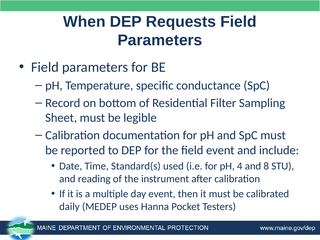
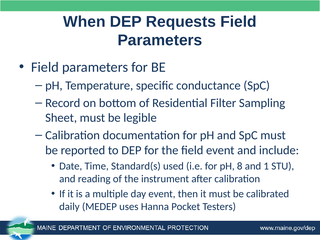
4: 4 -> 8
8: 8 -> 1
